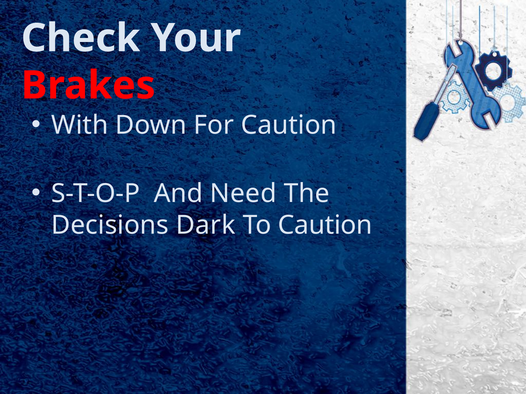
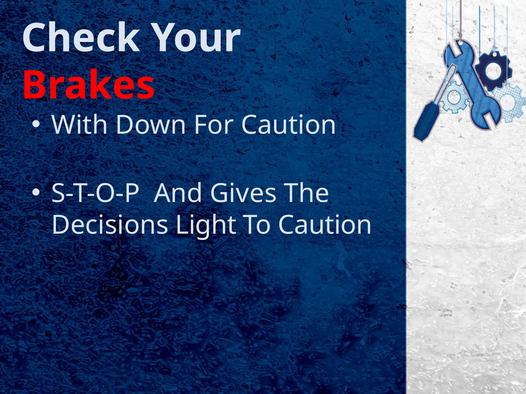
Need: Need -> Gives
Dark: Dark -> Light
